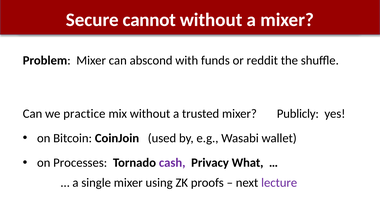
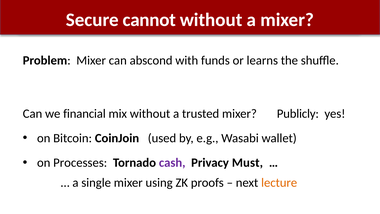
reddit: reddit -> learns
practice: practice -> financial
What: What -> Must
lecture colour: purple -> orange
